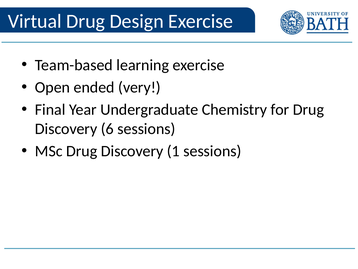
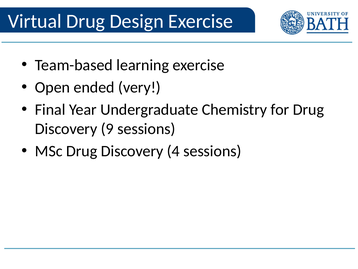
6: 6 -> 9
1: 1 -> 4
